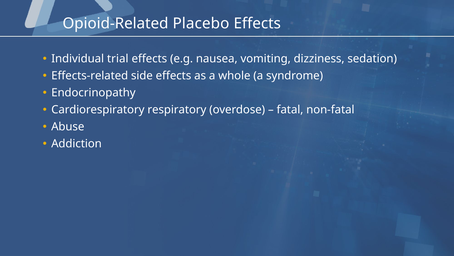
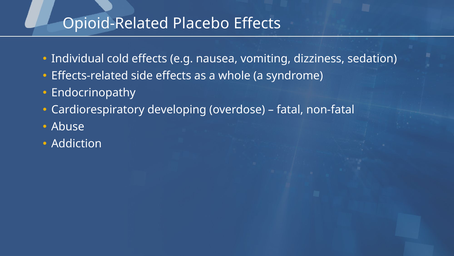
trial: trial -> cold
respiratory: respiratory -> developing
